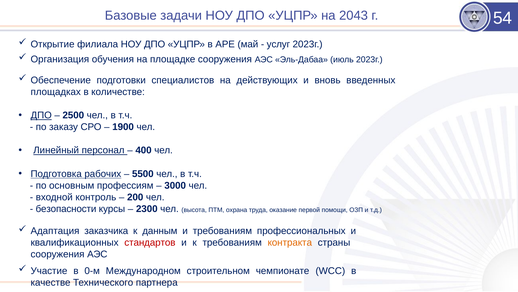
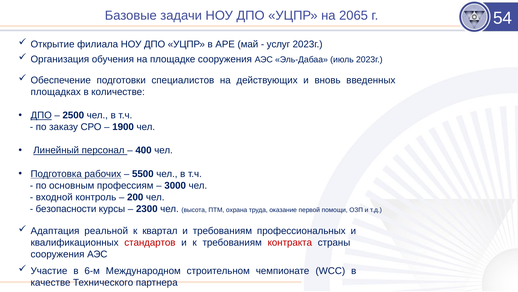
2043: 2043 -> 2065
заказчика: заказчика -> реальной
данным: данным -> квартал
контракта colour: orange -> red
0-м: 0-м -> 6-м
